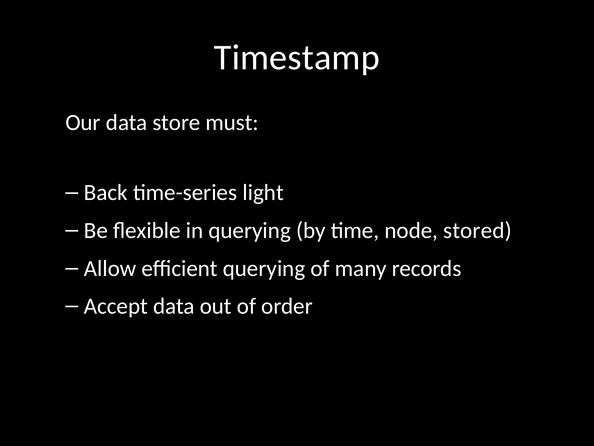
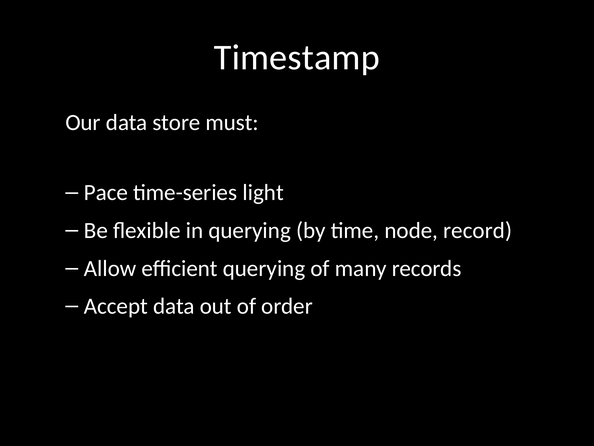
Back: Back -> Pace
stored: stored -> record
